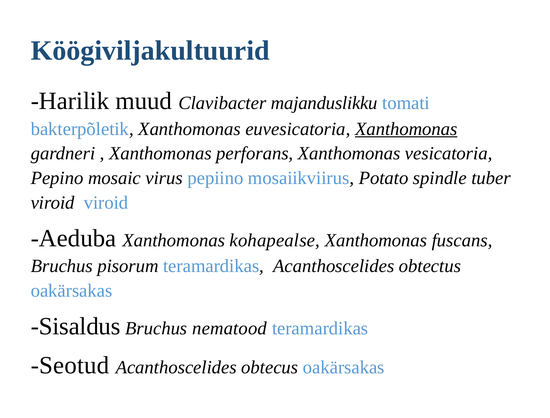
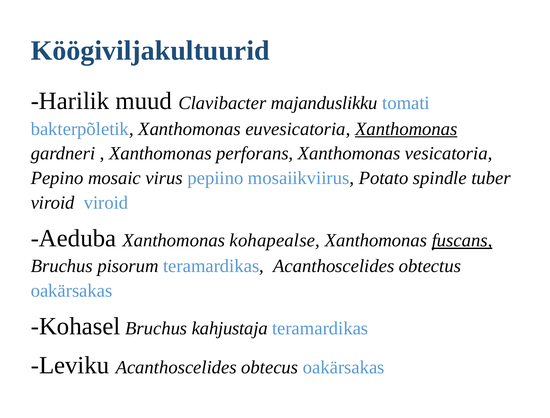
fuscans underline: none -> present
Sisaldus: Sisaldus -> Kohasel
nematood: nematood -> kahjustaja
Seotud: Seotud -> Leviku
